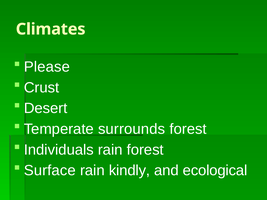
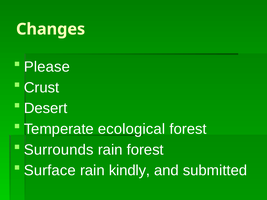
Climates: Climates -> Changes
surrounds: surrounds -> ecological
Individuals: Individuals -> Surrounds
ecological: ecological -> submitted
